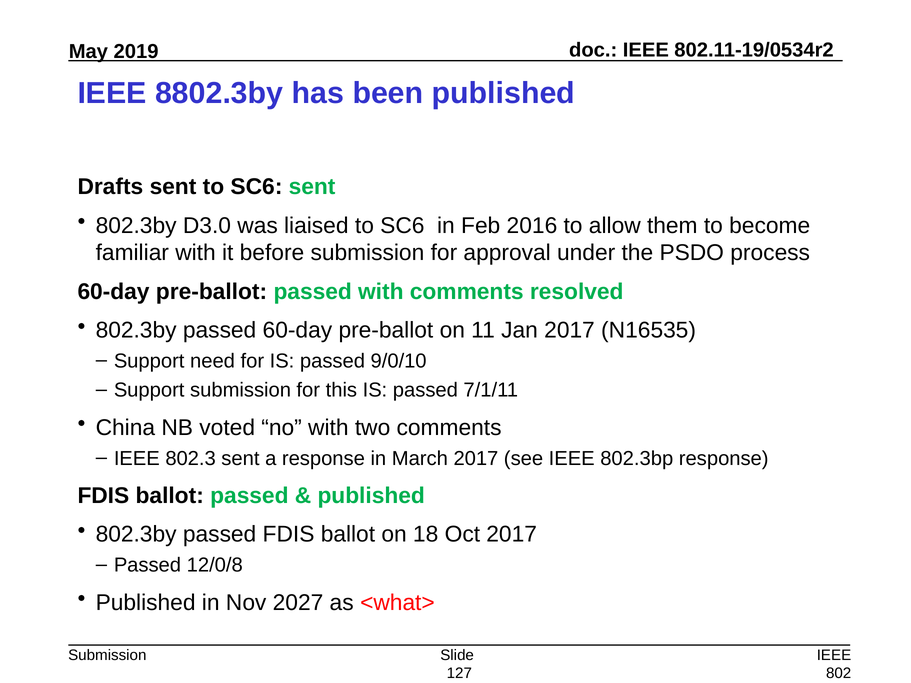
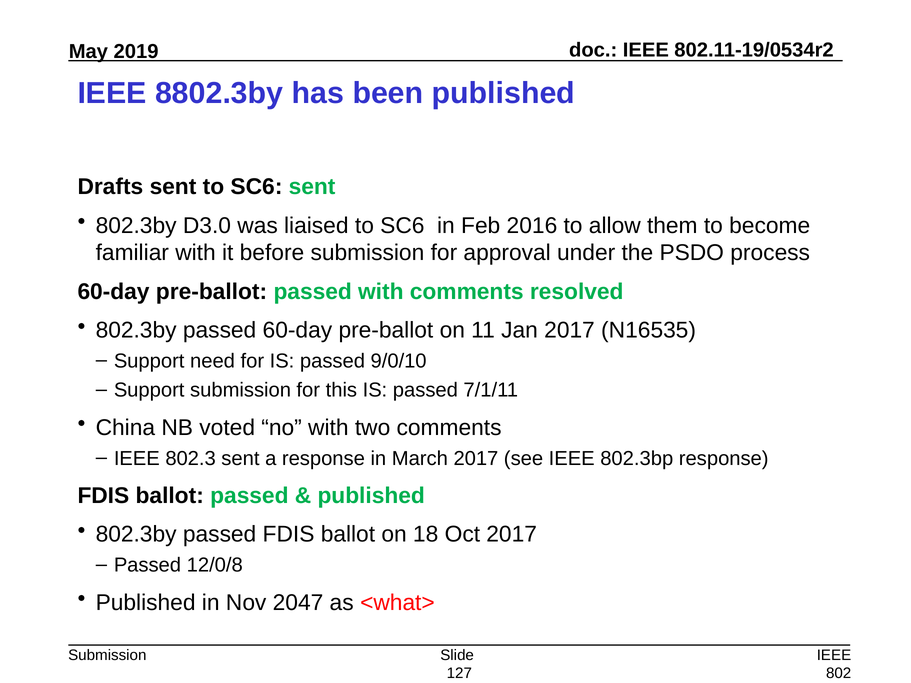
2027: 2027 -> 2047
